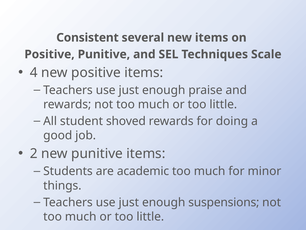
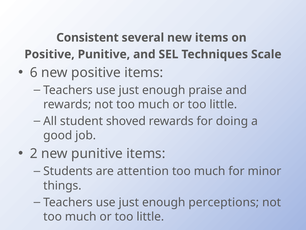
4: 4 -> 6
academic: academic -> attention
suspensions: suspensions -> perceptions
